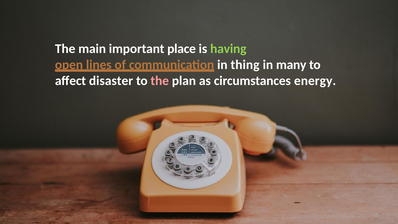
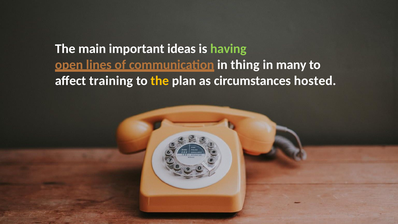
place: place -> ideas
disaster: disaster -> training
the at (160, 81) colour: pink -> yellow
energy: energy -> hosted
